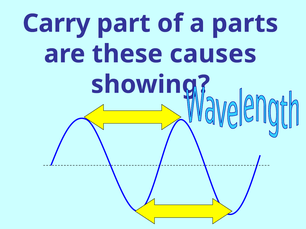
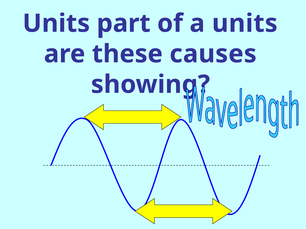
Carry at (56, 23): Carry -> Units
a parts: parts -> units
